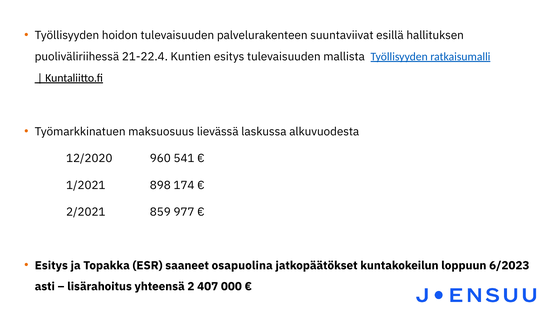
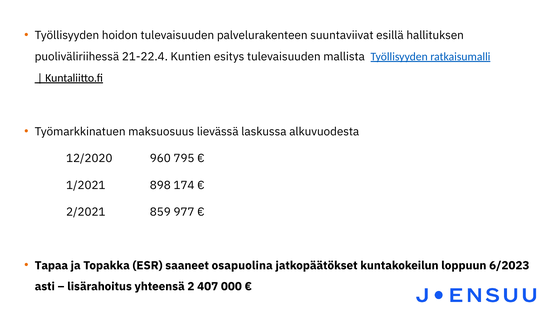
541: 541 -> 795
Esitys at (51, 265): Esitys -> Tapaa
